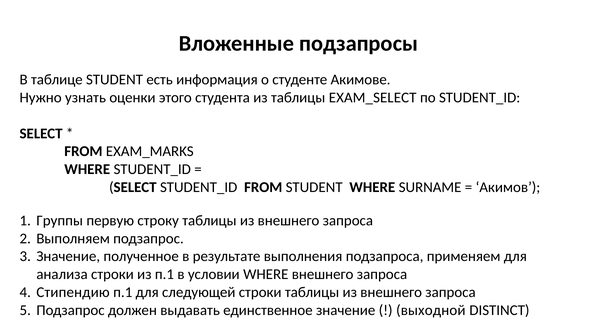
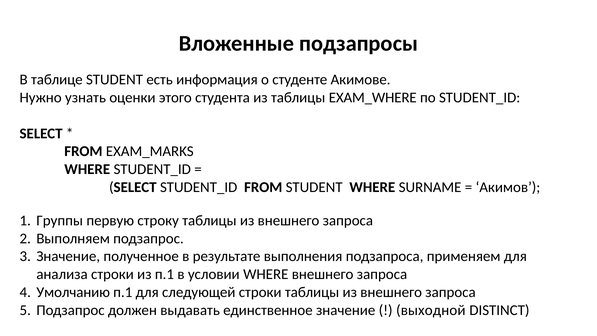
EXAM_SELECT: EXAM_SELECT -> EXAM_WHERE
Стипендию: Стипендию -> Умолчанию
